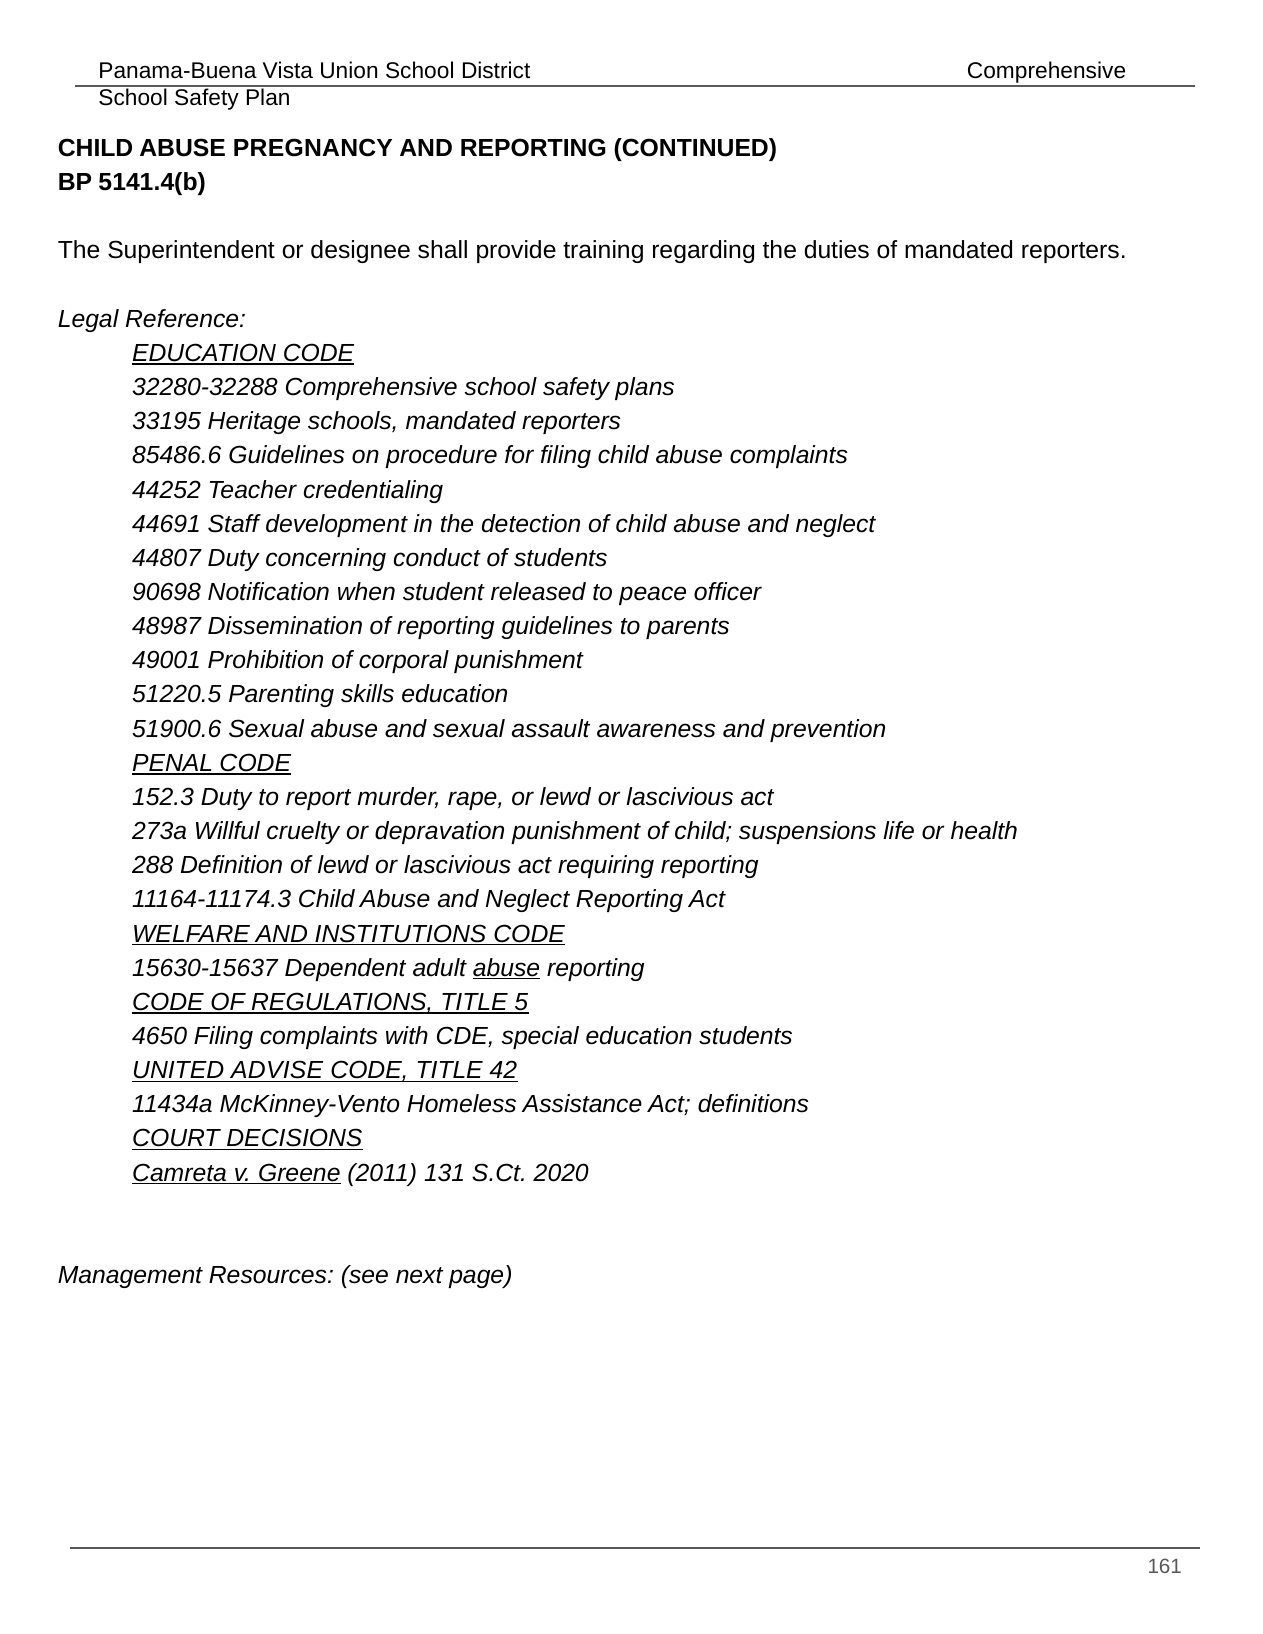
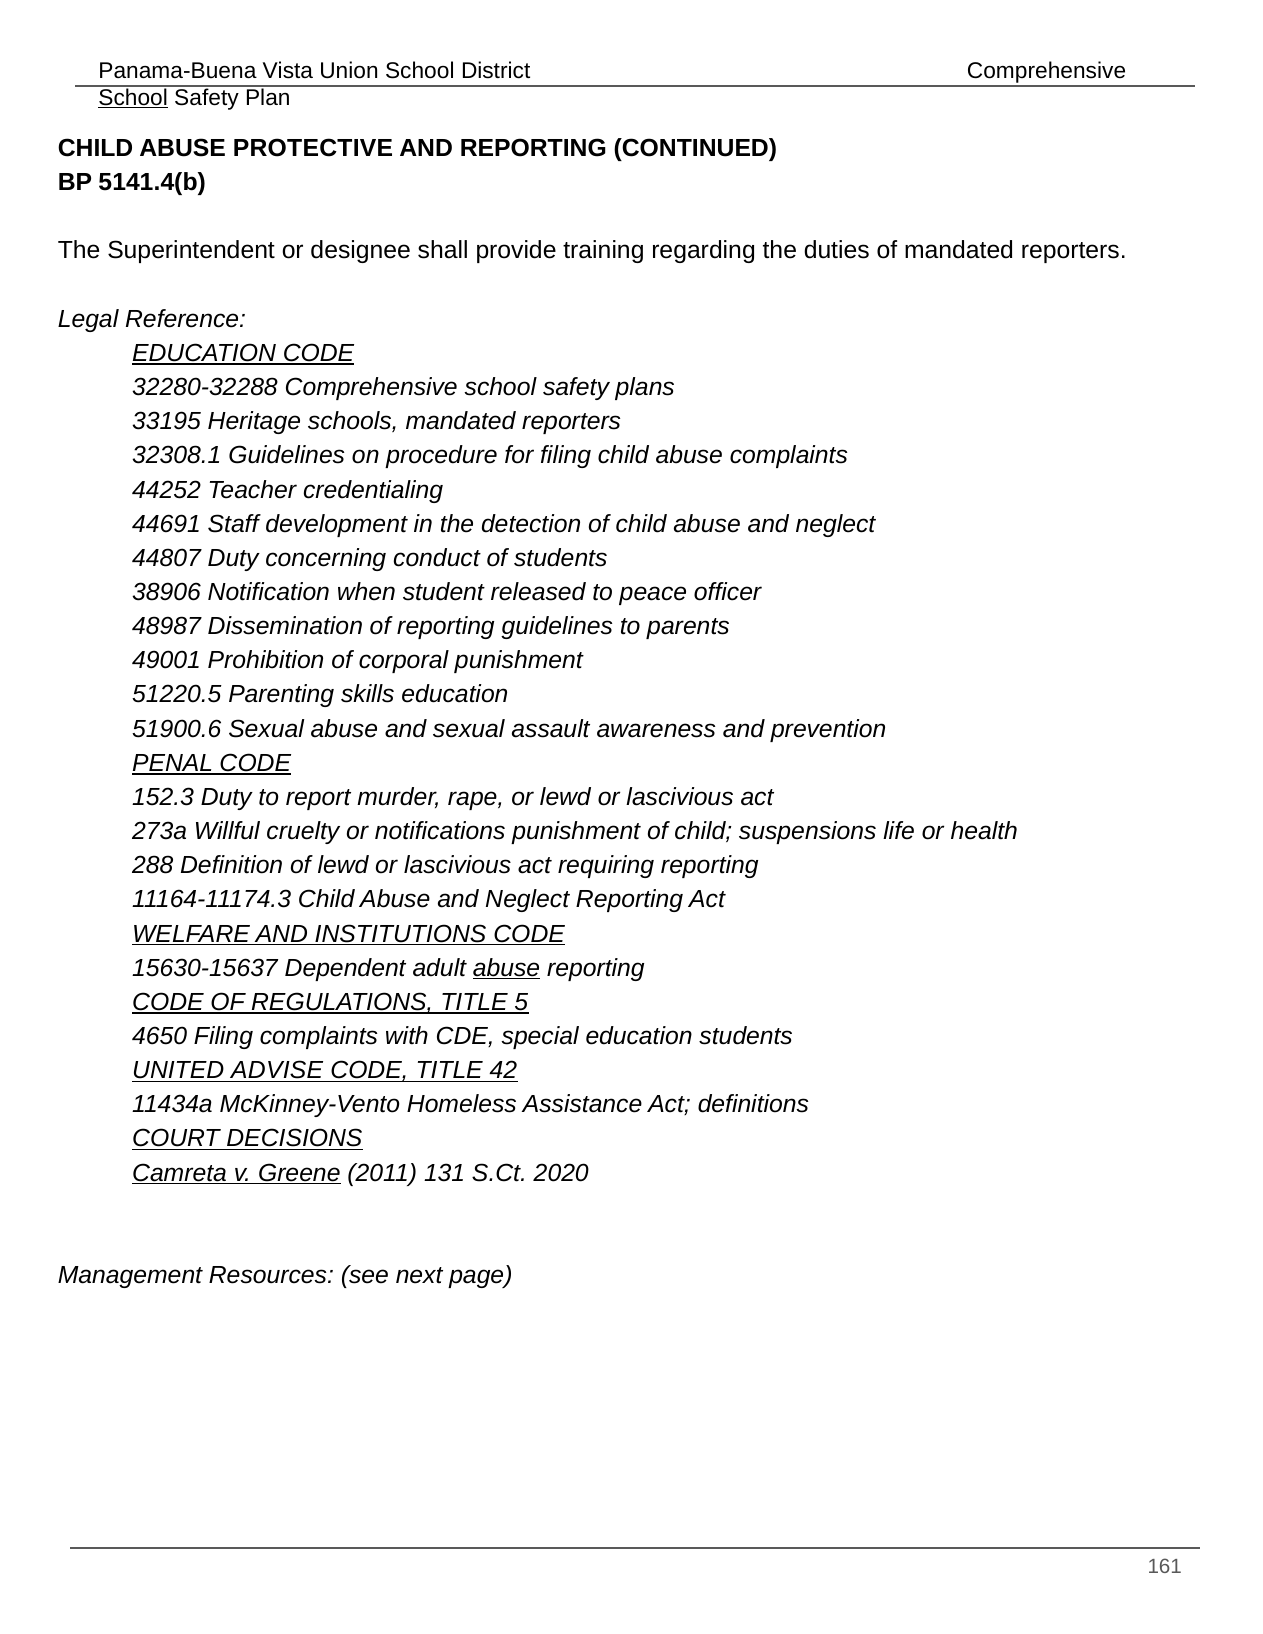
School at (133, 98) underline: none -> present
PREGNANCY: PREGNANCY -> PROTECTIVE
85486.6: 85486.6 -> 32308.1
90698: 90698 -> 38906
depravation: depravation -> notifications
